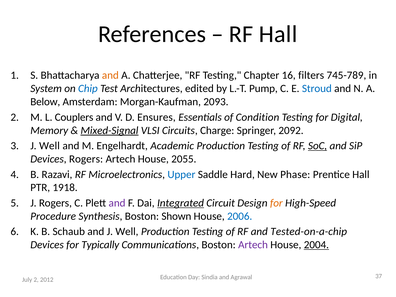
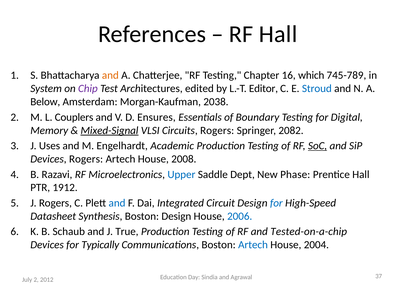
filters: filters -> which
Chip colour: blue -> purple
Pump: Pump -> Editor
2093: 2093 -> 2038
Condition: Condition -> Boundary
Circuits Charge: Charge -> Rogers
2092: 2092 -> 2082
Well at (49, 146): Well -> Uses
2055: 2055 -> 2008
Hard: Hard -> Dept
1918: 1918 -> 1912
and at (117, 203) colour: purple -> blue
Integrated underline: present -> none
for at (276, 203) colour: orange -> blue
Procedure: Procedure -> Datasheet
Boston Shown: Shown -> Design
and J Well: Well -> True
Artech at (253, 245) colour: purple -> blue
2004 underline: present -> none
